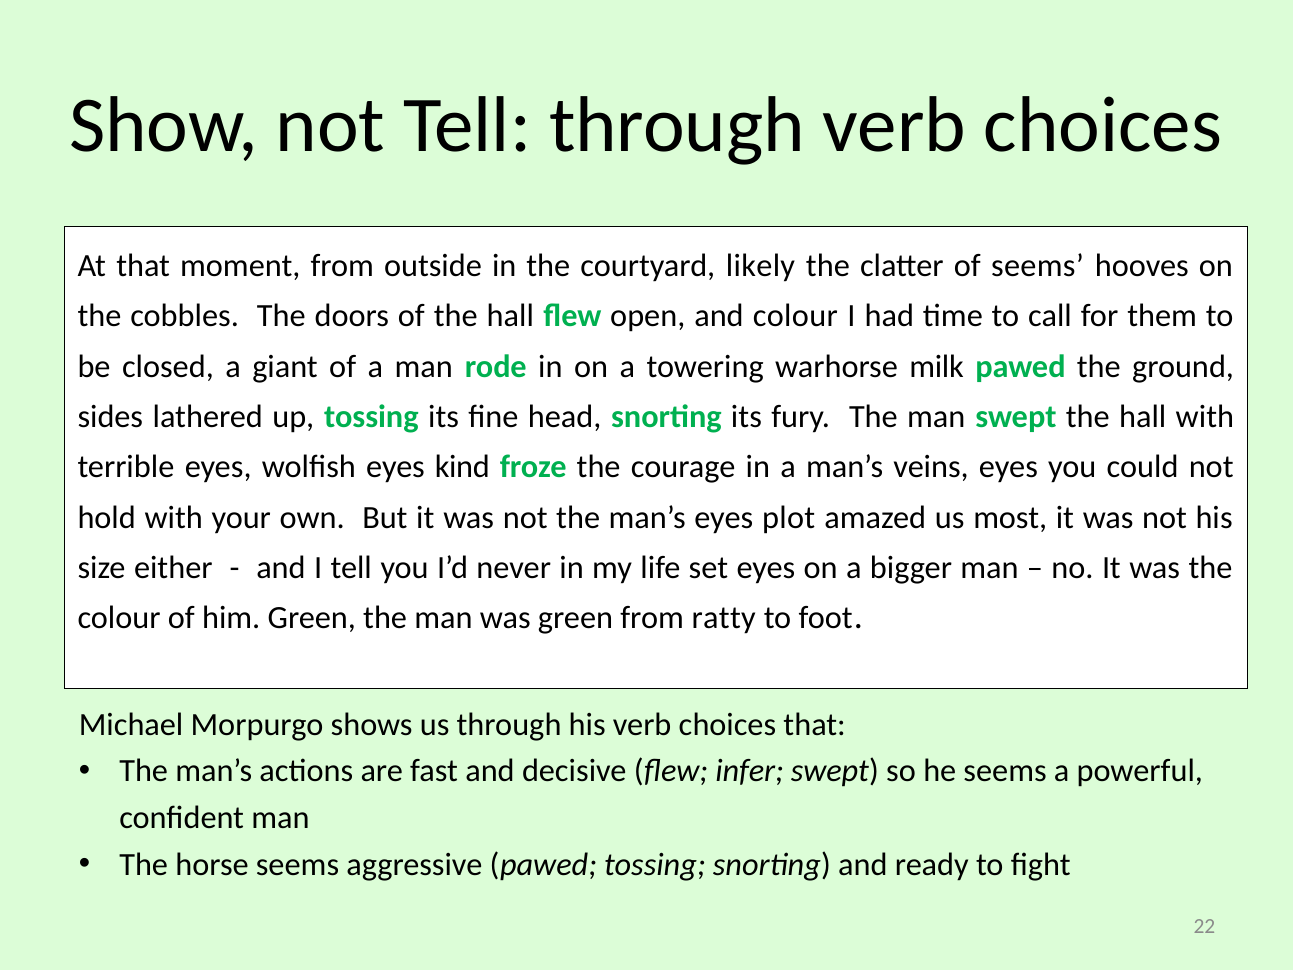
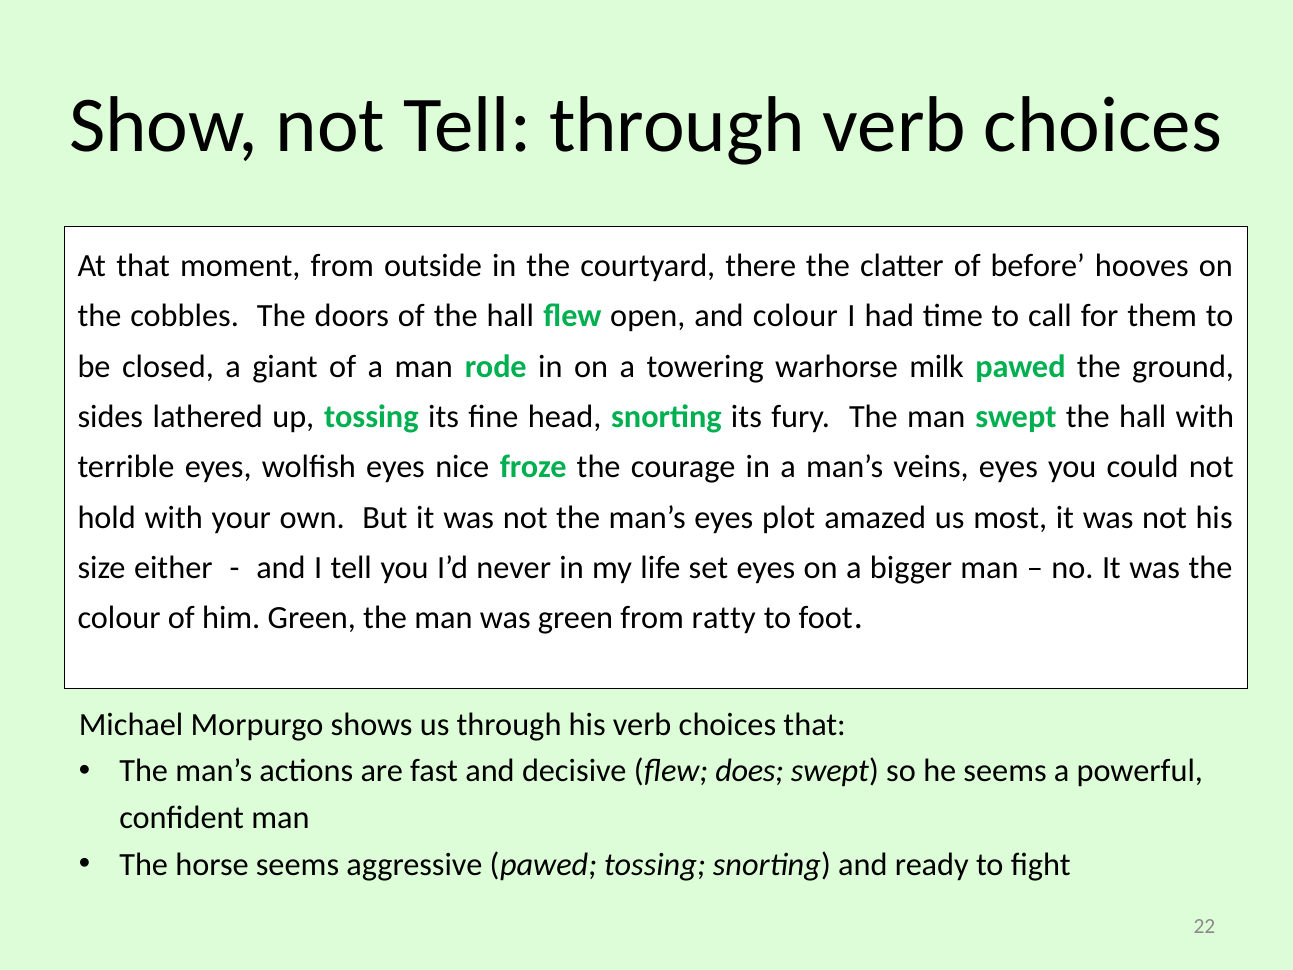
likely: likely -> there
of seems: seems -> before
kind: kind -> nice
infer: infer -> does
